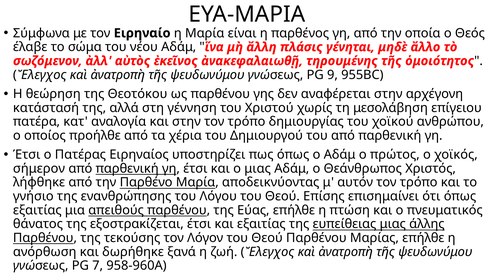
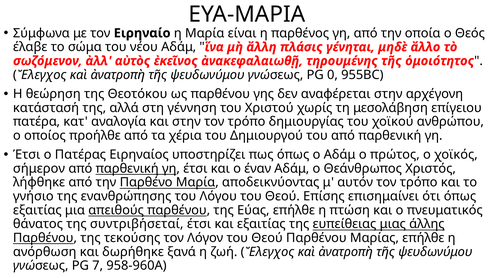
9: 9 -> 0
ο μιας: μιας -> έναν
εξοστρακίζεται: εξοστρακίζεται -> συντριβήσεταί
